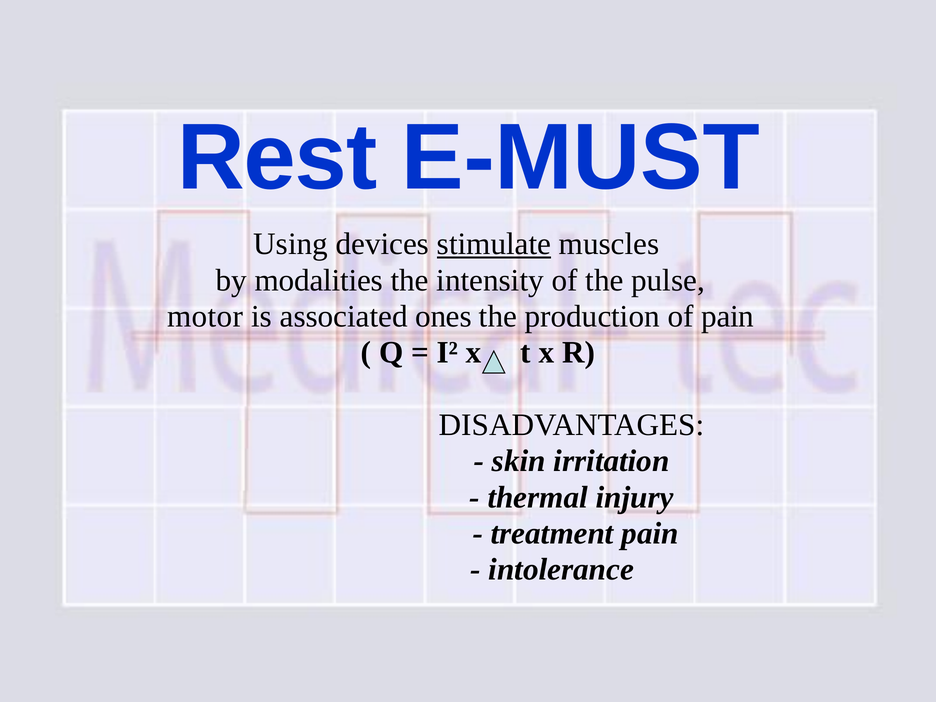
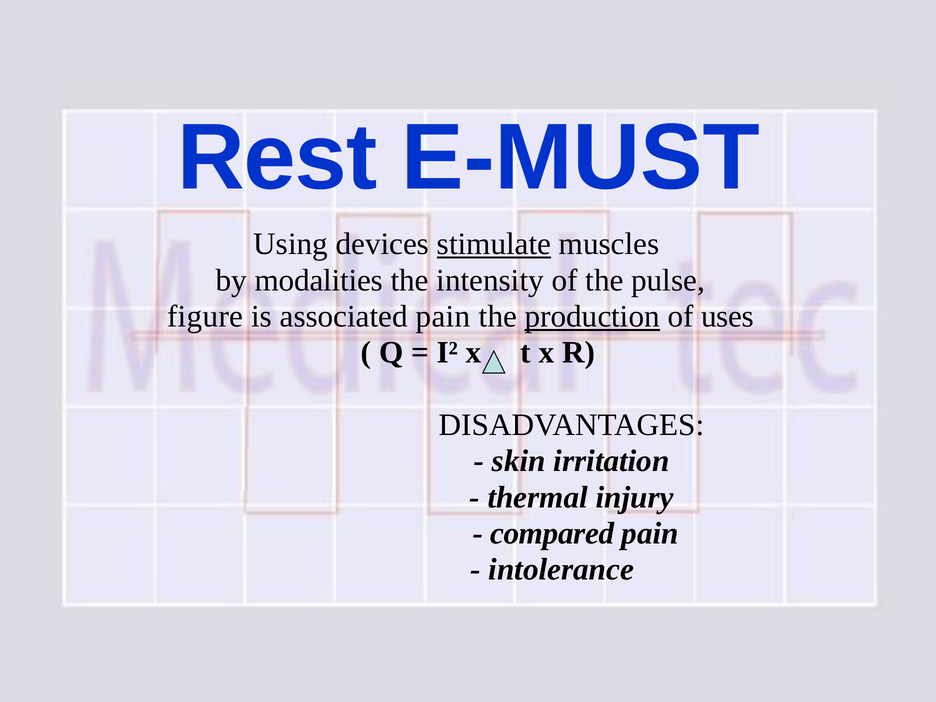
motor: motor -> figure
associated ones: ones -> pain
production underline: none -> present
of pain: pain -> uses
treatment: treatment -> compared
